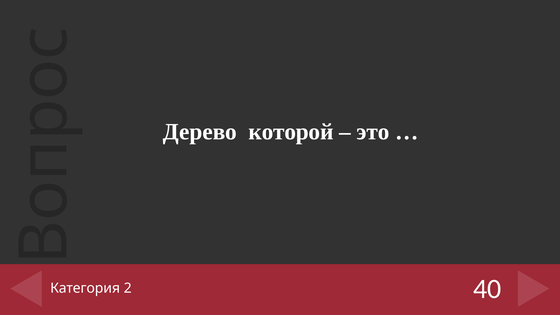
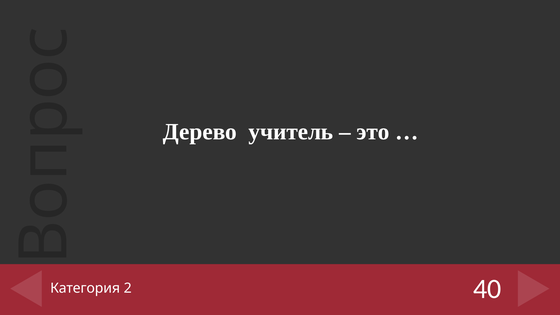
которой: которой -> учитель
